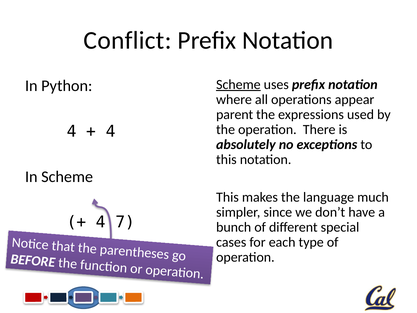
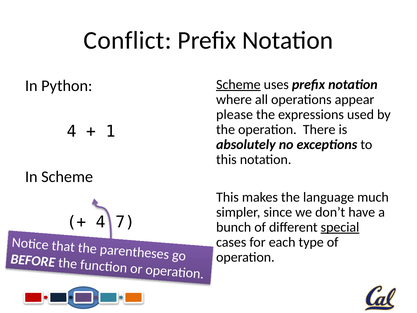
parent: parent -> please
4 at (111, 131): 4 -> 1
special underline: none -> present
